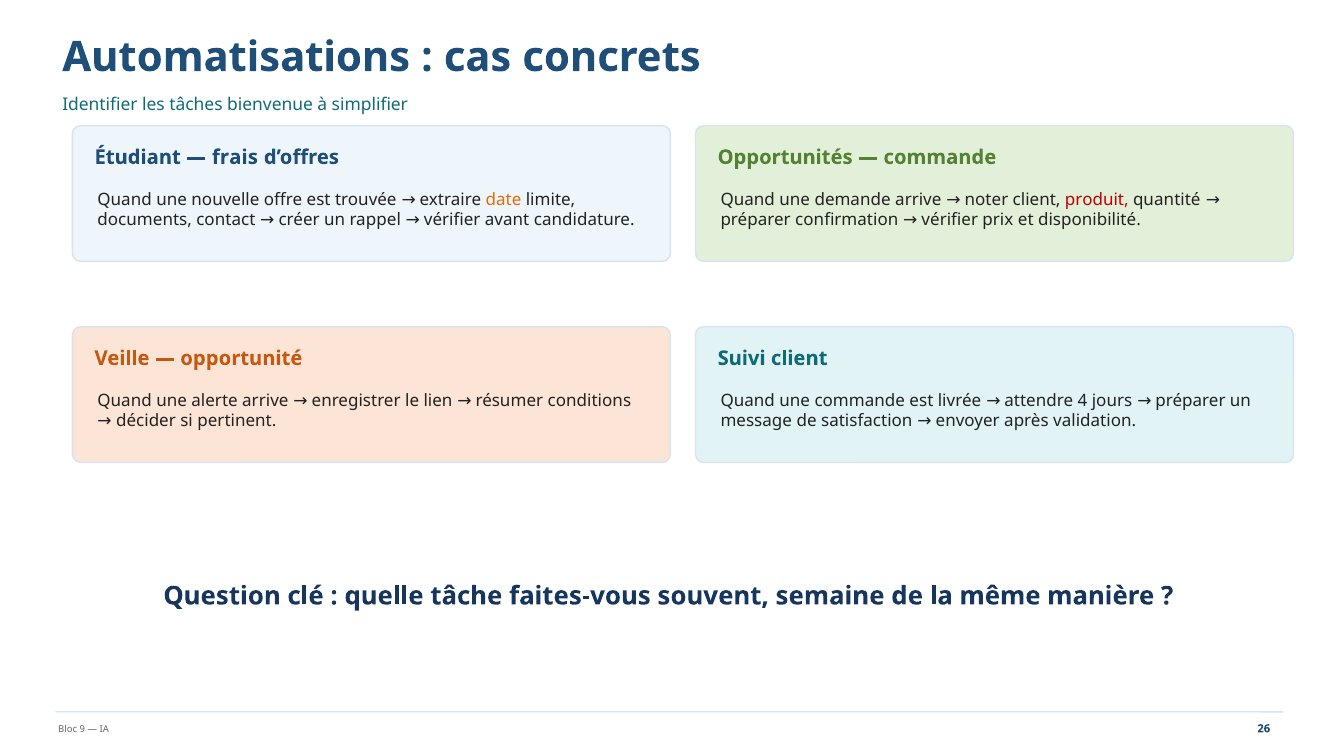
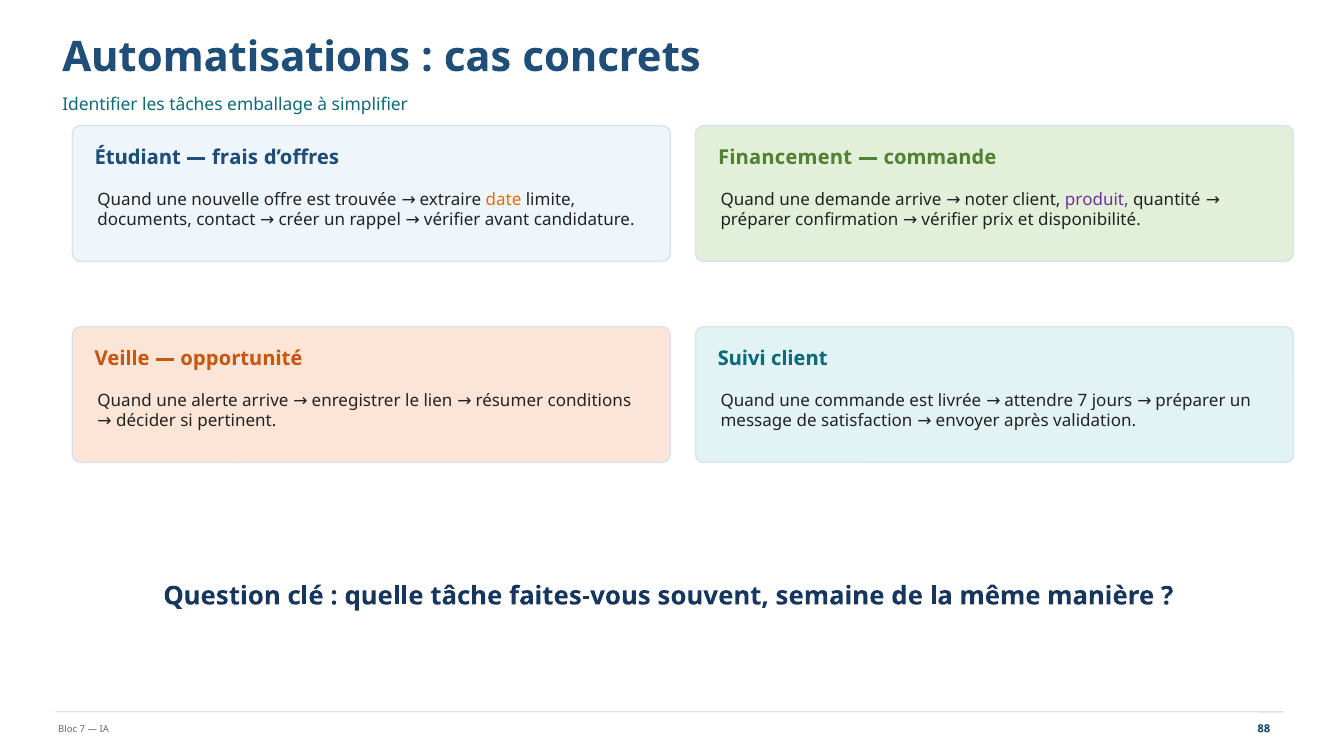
bienvenue: bienvenue -> emballage
Opportunités: Opportunités -> Financement
produit colour: red -> purple
attendre 4: 4 -> 7
Bloc 9: 9 -> 7
26: 26 -> 88
